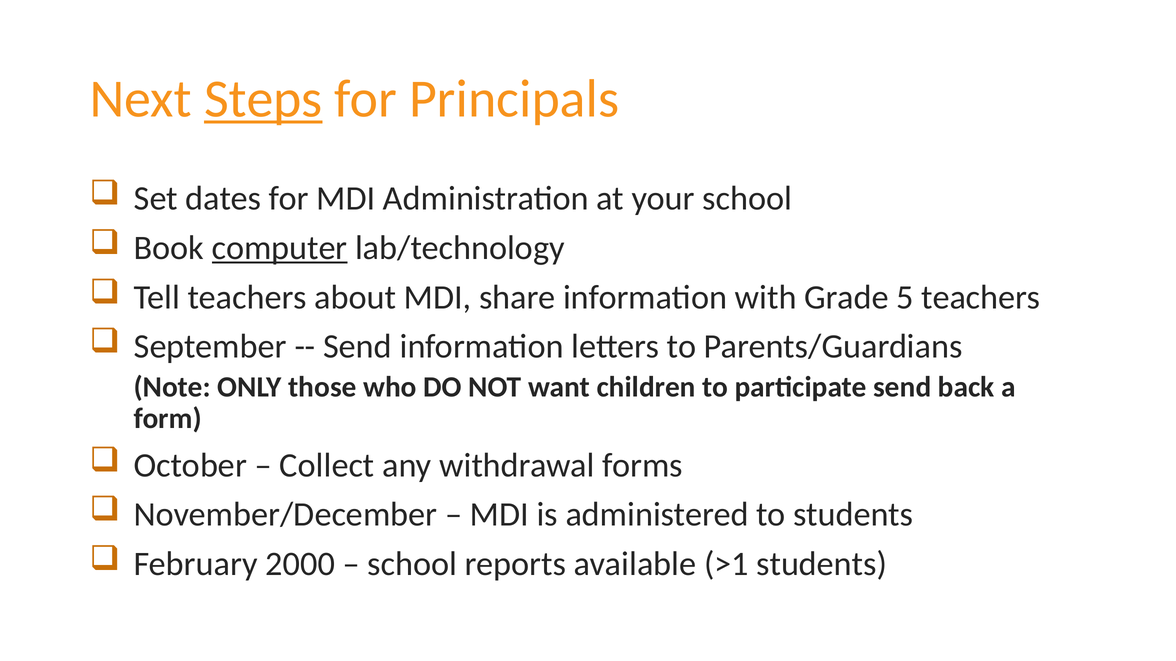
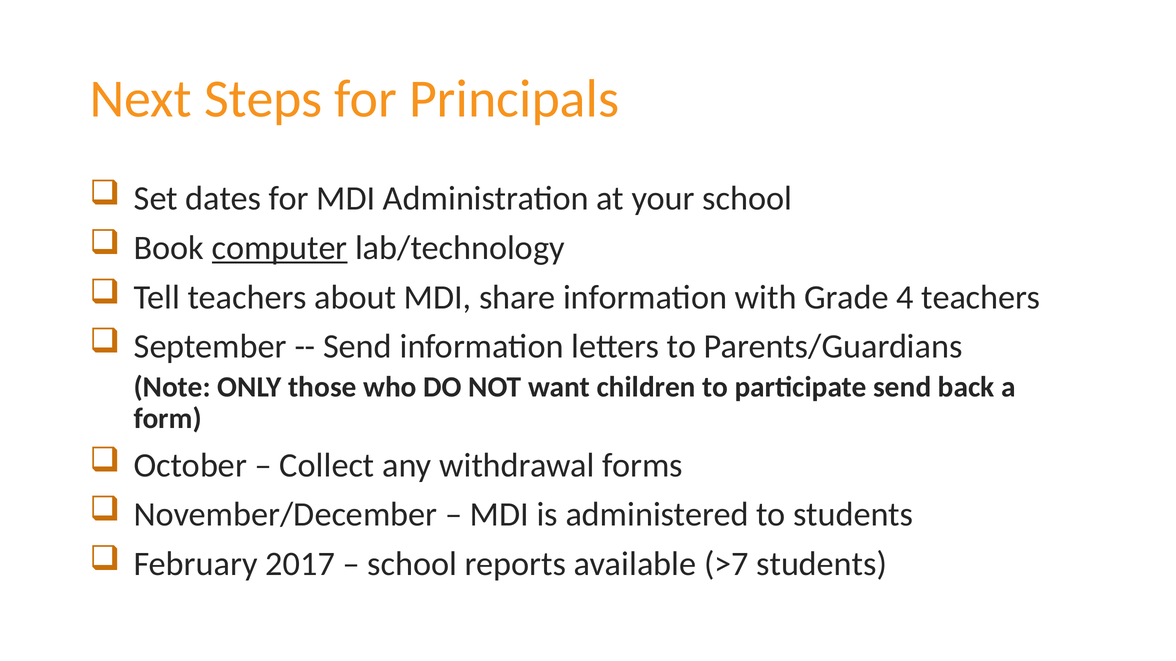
Steps underline: present -> none
5: 5 -> 4
2000: 2000 -> 2017
>1: >1 -> >7
